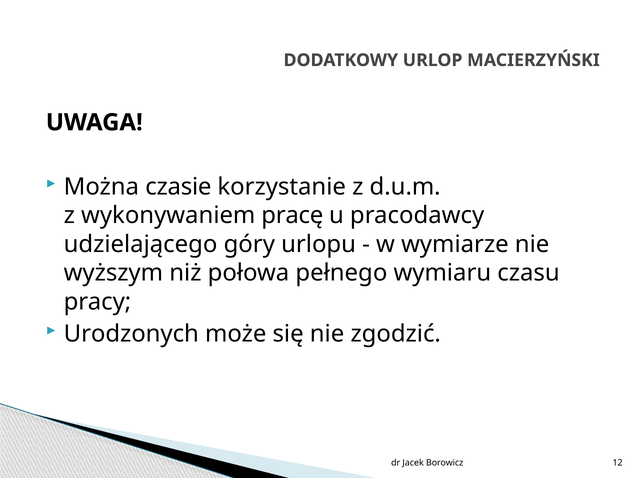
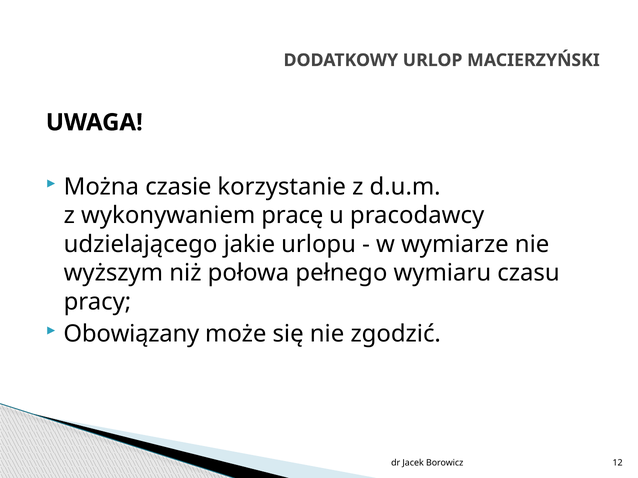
góry: góry -> jakie
Urodzonych: Urodzonych -> Obowiązany
